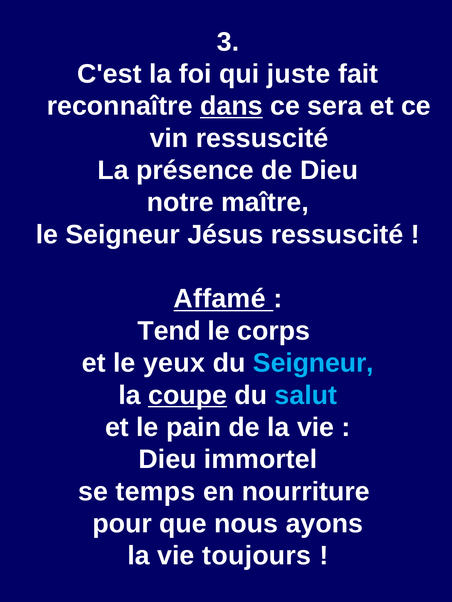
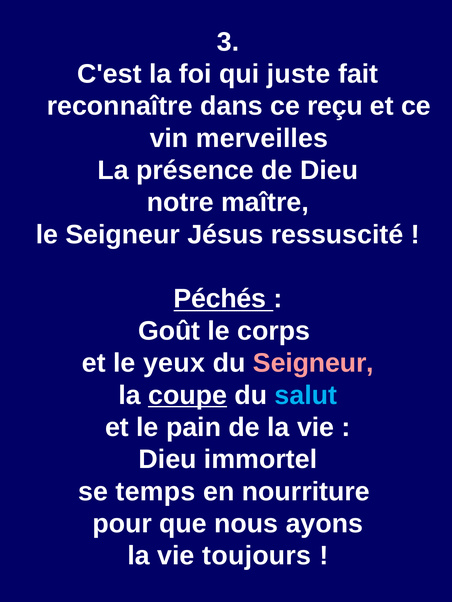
dans underline: present -> none
sera: sera -> reçu
vin ressuscité: ressuscité -> merveilles
Affamé: Affamé -> Péchés
Tend: Tend -> Goût
Seigneur at (313, 363) colour: light blue -> pink
